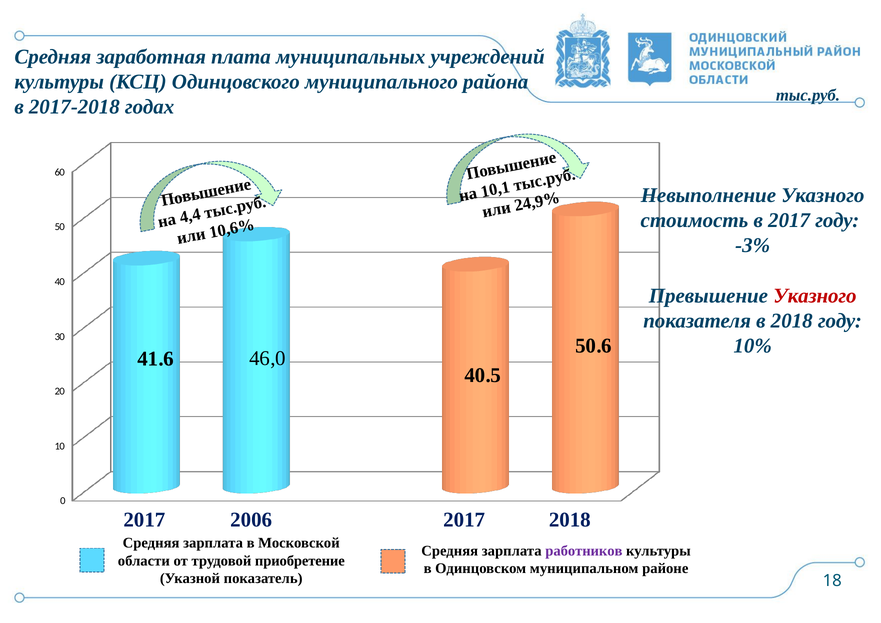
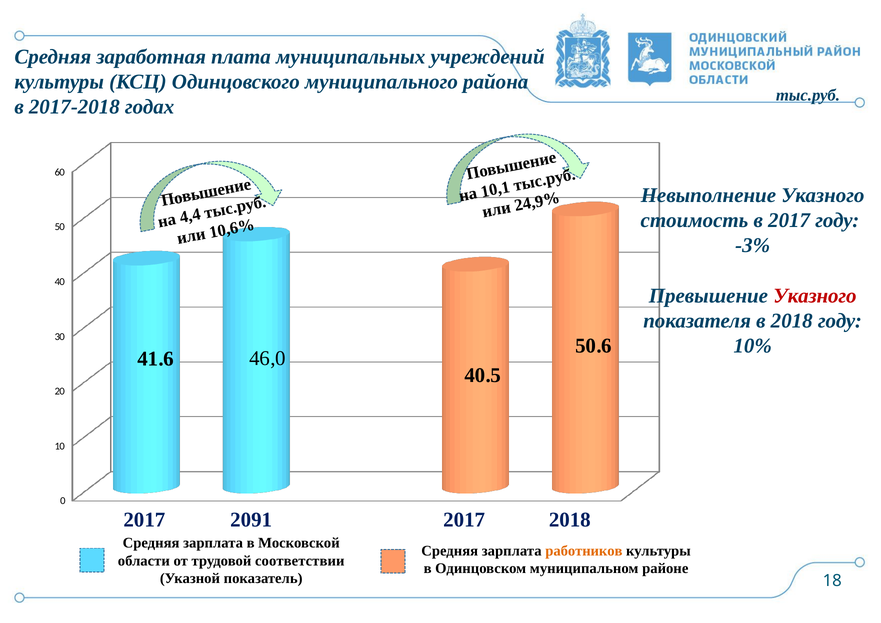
2006: 2006 -> 2091
работников colour: purple -> orange
приобретение: приобретение -> соответствии
